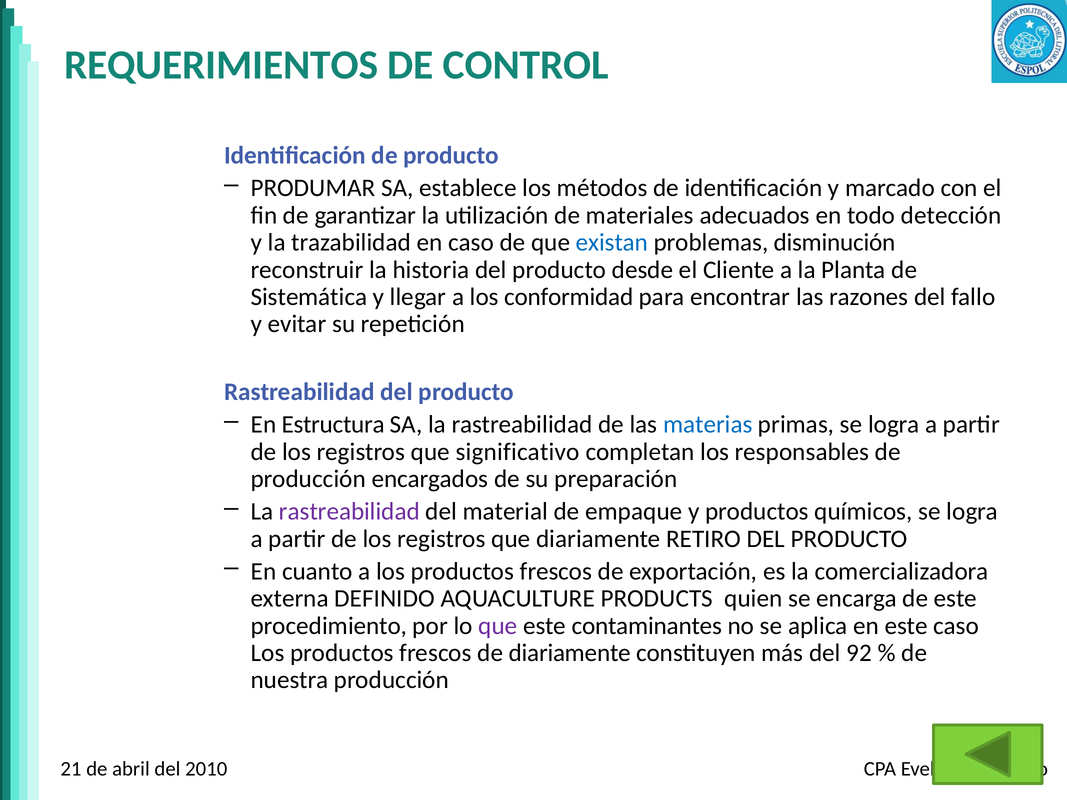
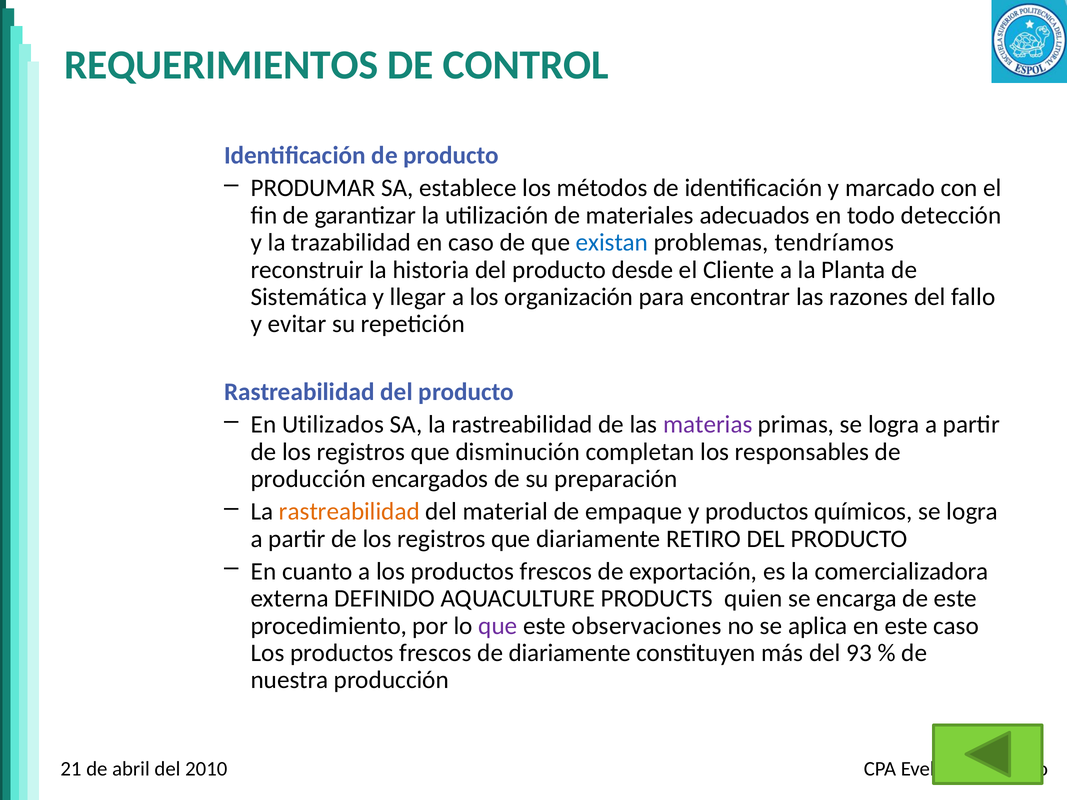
disminución: disminución -> tendríamos
conformidad: conformidad -> organización
Estructura: Estructura -> Utilizados
materias colour: blue -> purple
significativo: significativo -> disminución
rastreabilidad at (349, 512) colour: purple -> orange
contaminantes: contaminantes -> observaciones
92: 92 -> 93
